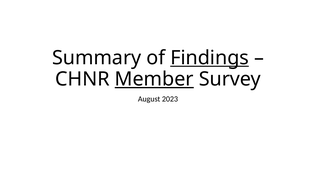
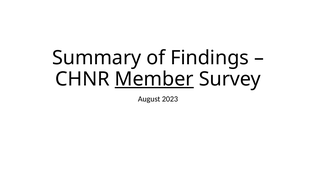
Findings underline: present -> none
